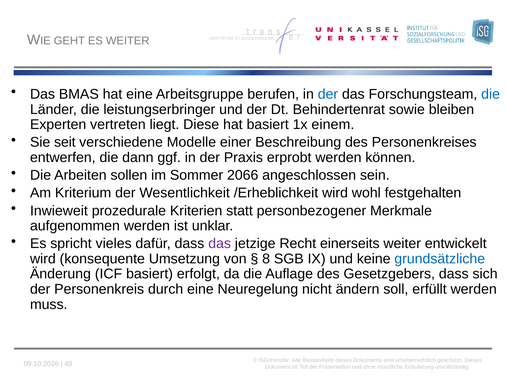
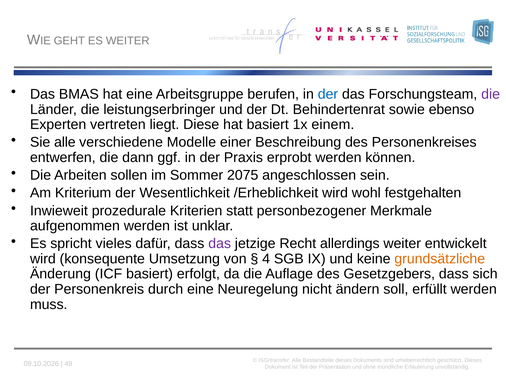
die at (491, 94) colour: blue -> purple
bleiben: bleiben -> ebenso
Sie seit: seit -> alle
2066: 2066 -> 2075
einerseits: einerseits -> allerdings
8: 8 -> 4
grundsätzliche colour: blue -> orange
